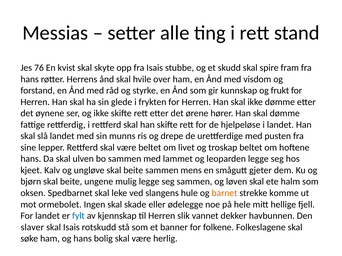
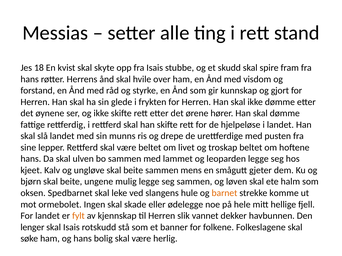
76: 76 -> 18
frukt: frukt -> gjort
fylt colour: blue -> orange
slaver: slaver -> lenger
